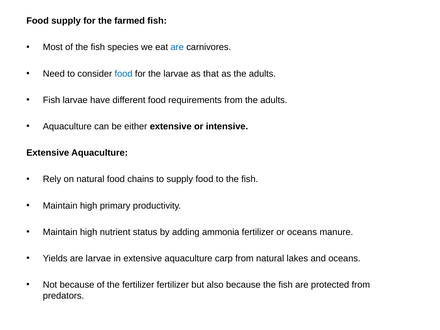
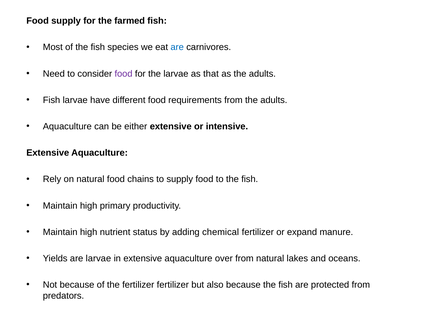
food at (124, 74) colour: blue -> purple
ammonia: ammonia -> chemical
or oceans: oceans -> expand
carp: carp -> over
